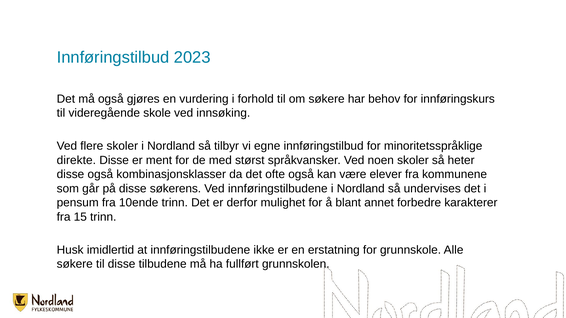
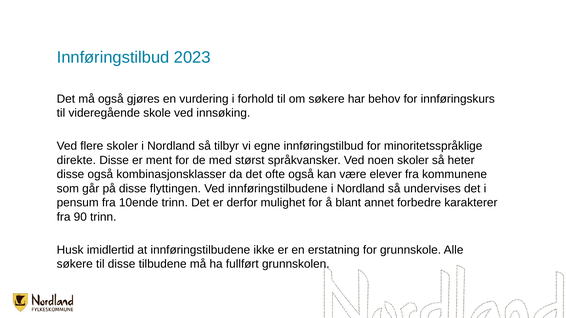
søkerens: søkerens -> flyttingen
15: 15 -> 90
